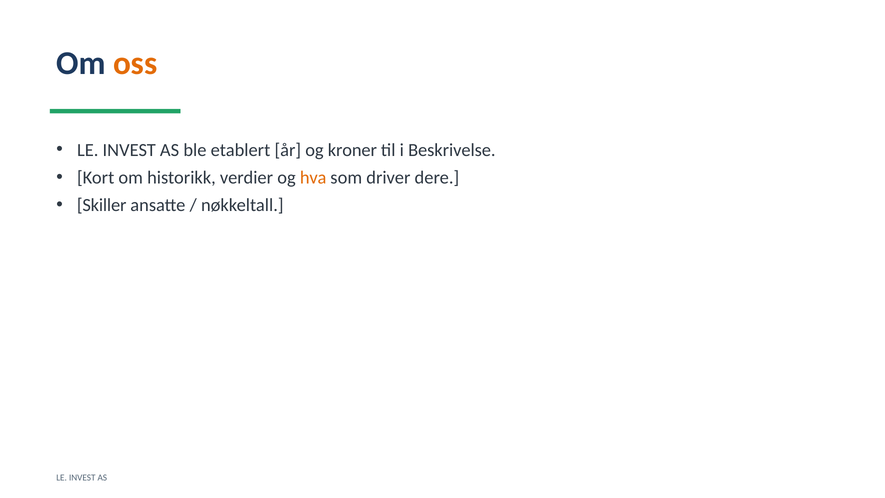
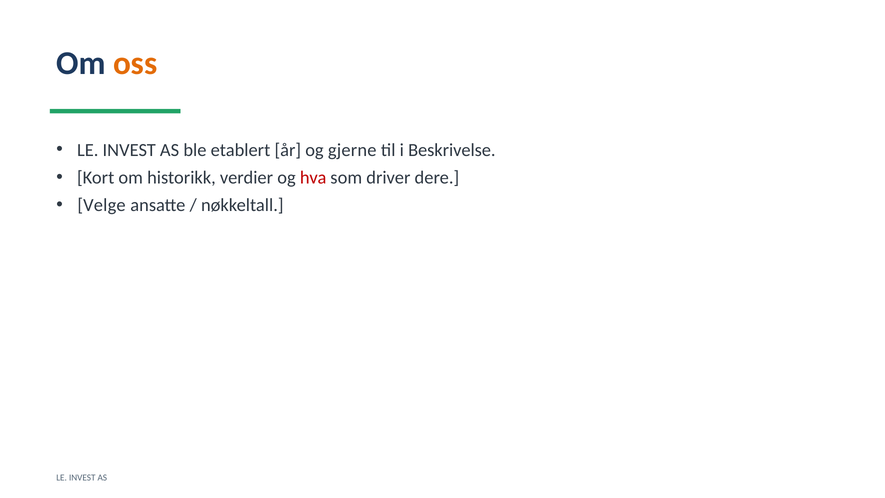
kroner: kroner -> gjerne
hva colour: orange -> red
Skiller: Skiller -> Velge
